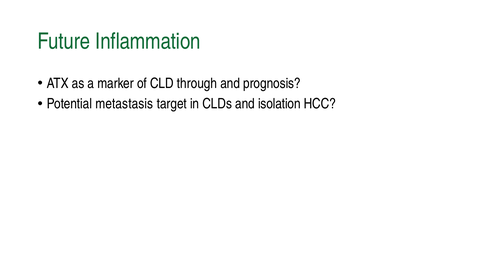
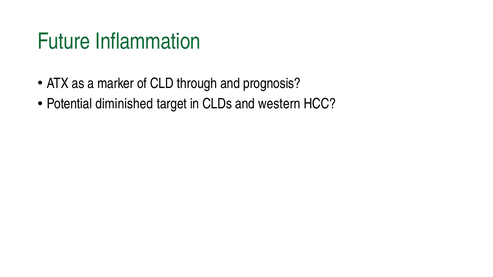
metastasis: metastasis -> diminished
isolation: isolation -> western
